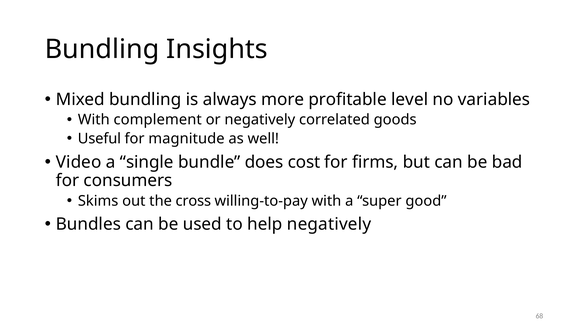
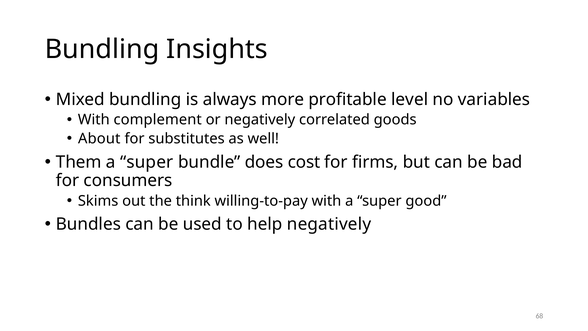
Useful: Useful -> About
magnitude: magnitude -> substitutes
Video: Video -> Them
single at (147, 162): single -> super
cross: cross -> think
